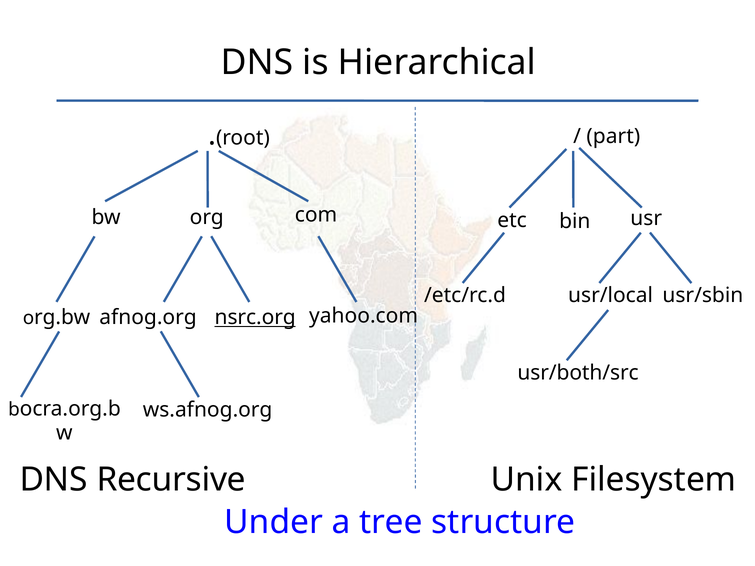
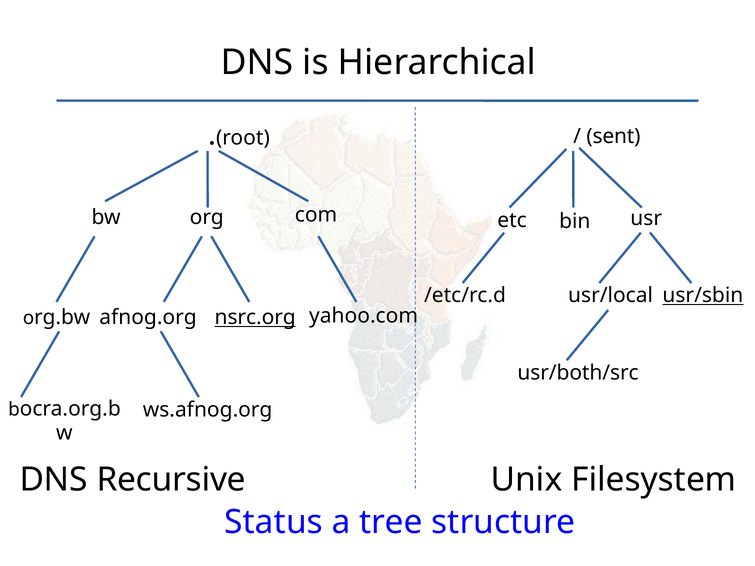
part: part -> sent
usr/sbin underline: none -> present
Under: Under -> Status
